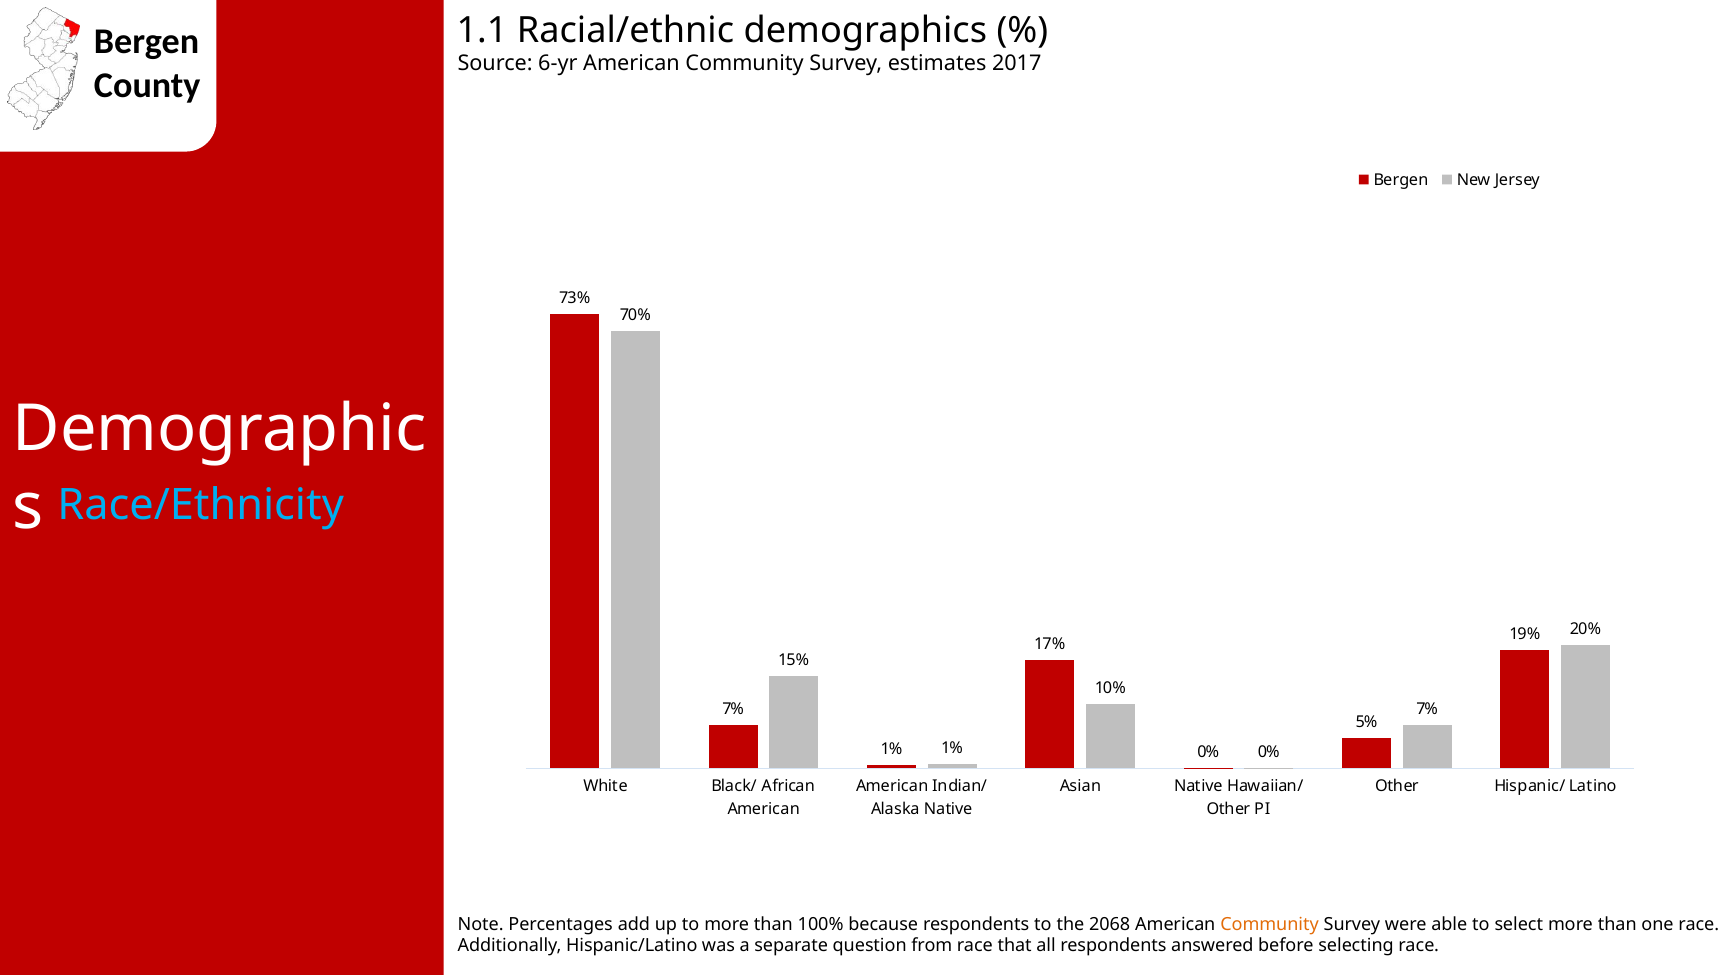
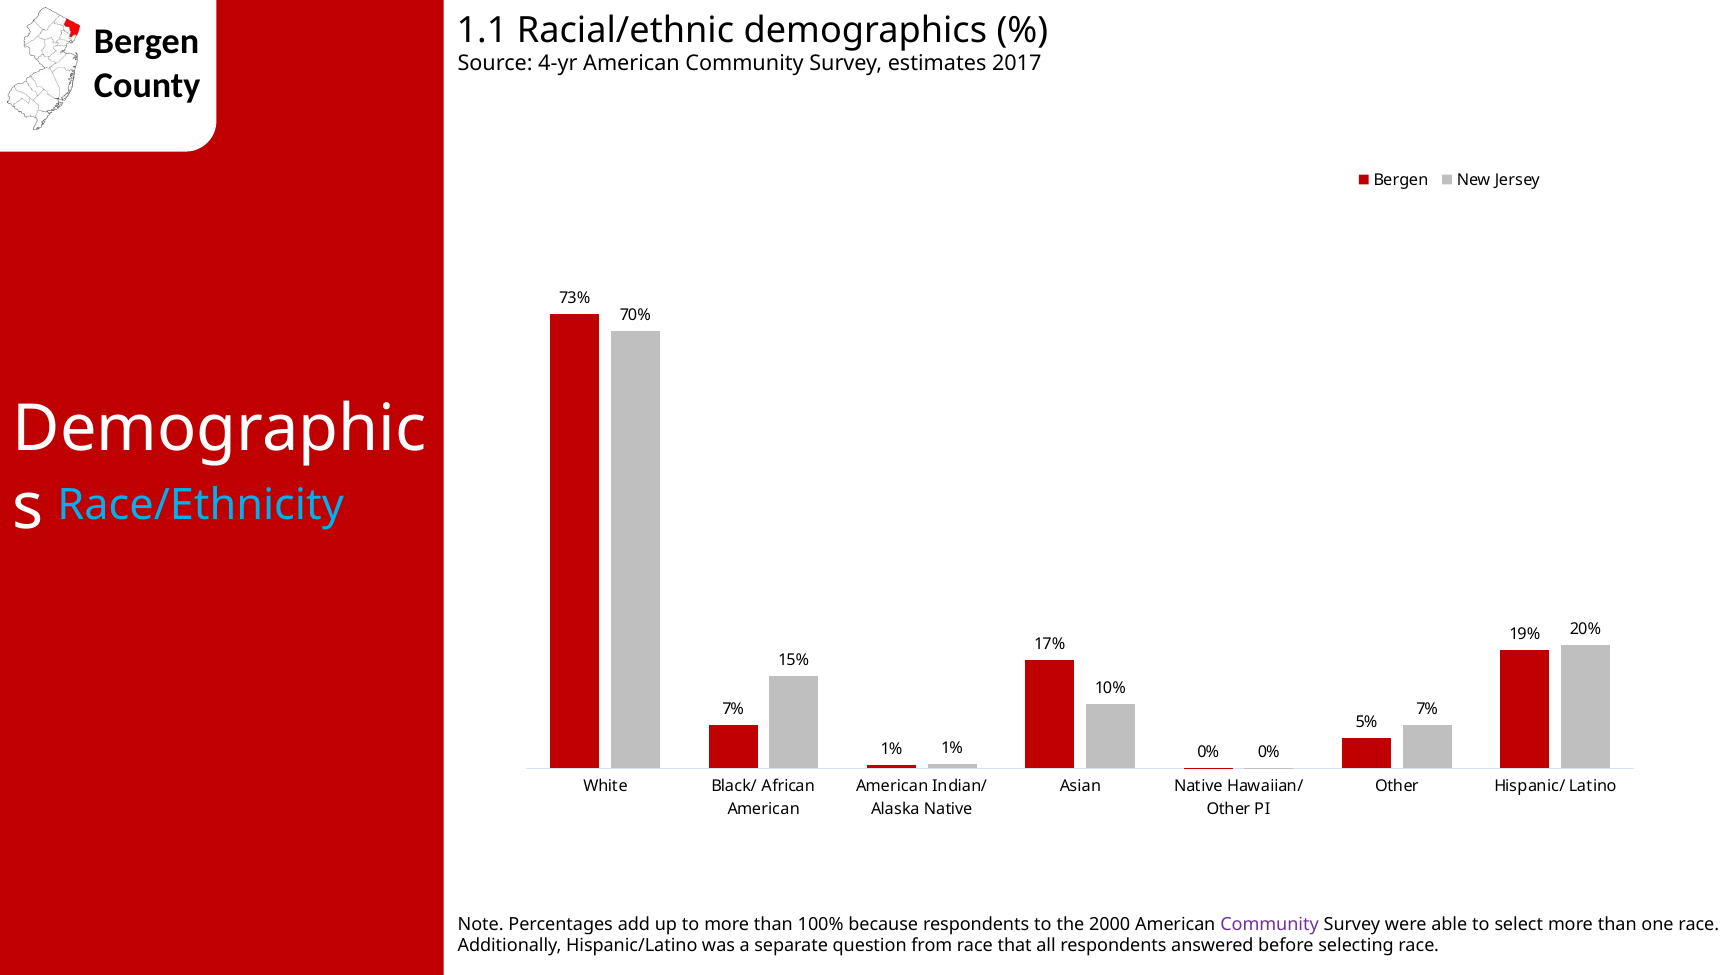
6-yr: 6-yr -> 4-yr
2068: 2068 -> 2000
Community at (1269, 923) colour: orange -> purple
